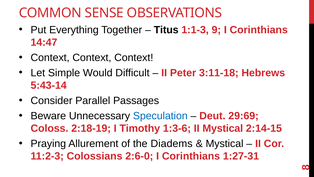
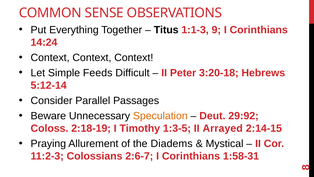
14:47: 14:47 -> 14:24
Would: Would -> Feeds
3:11-18: 3:11-18 -> 3:20-18
5:43-14: 5:43-14 -> 5:12-14
Speculation colour: blue -> orange
29:69: 29:69 -> 29:92
1:3-6: 1:3-6 -> 1:3-5
II Mystical: Mystical -> Arrayed
2:6-0: 2:6-0 -> 2:6-7
1:27-31: 1:27-31 -> 1:58-31
